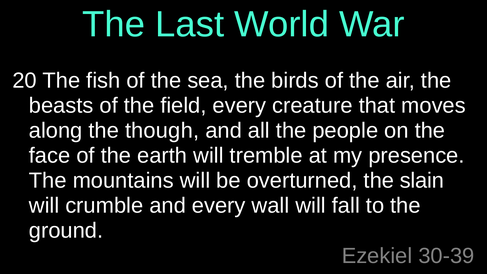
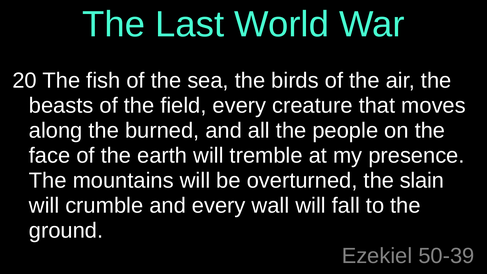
though: though -> burned
30-39: 30-39 -> 50-39
